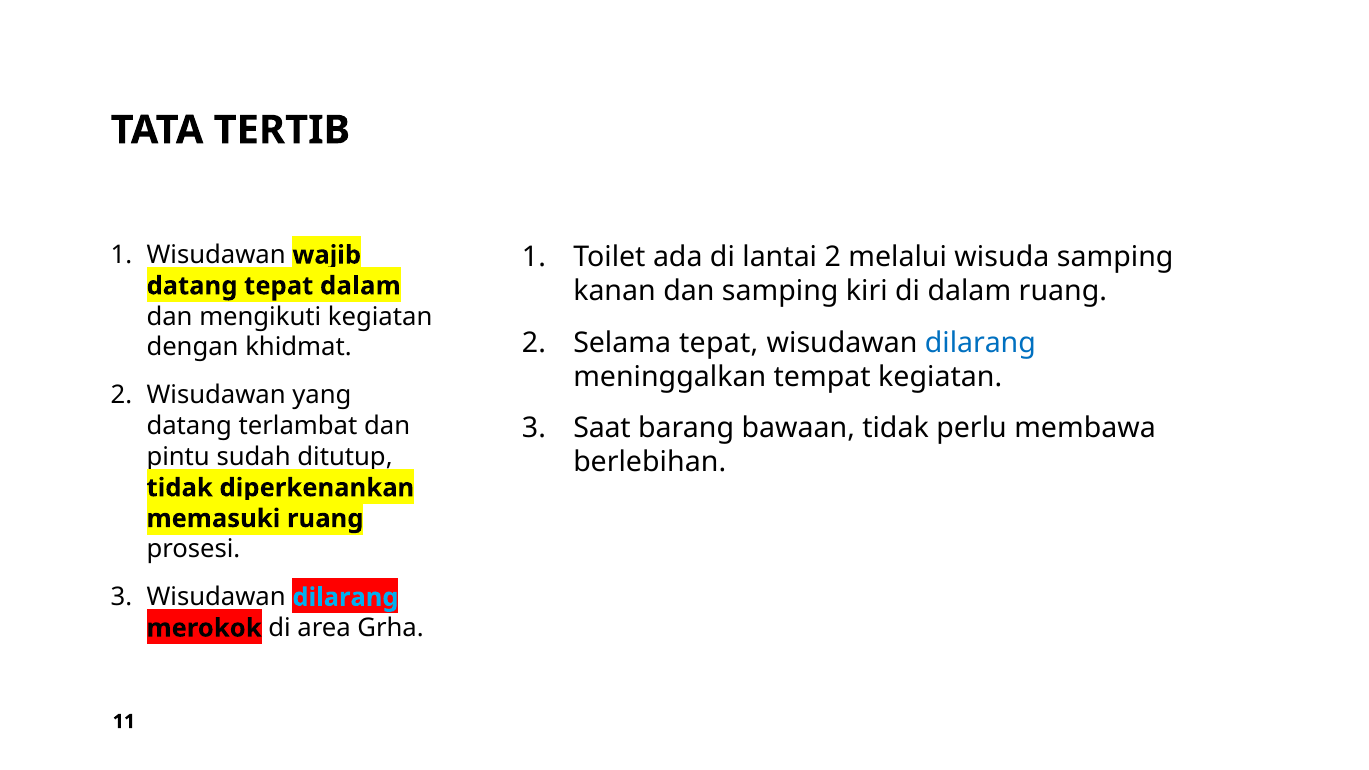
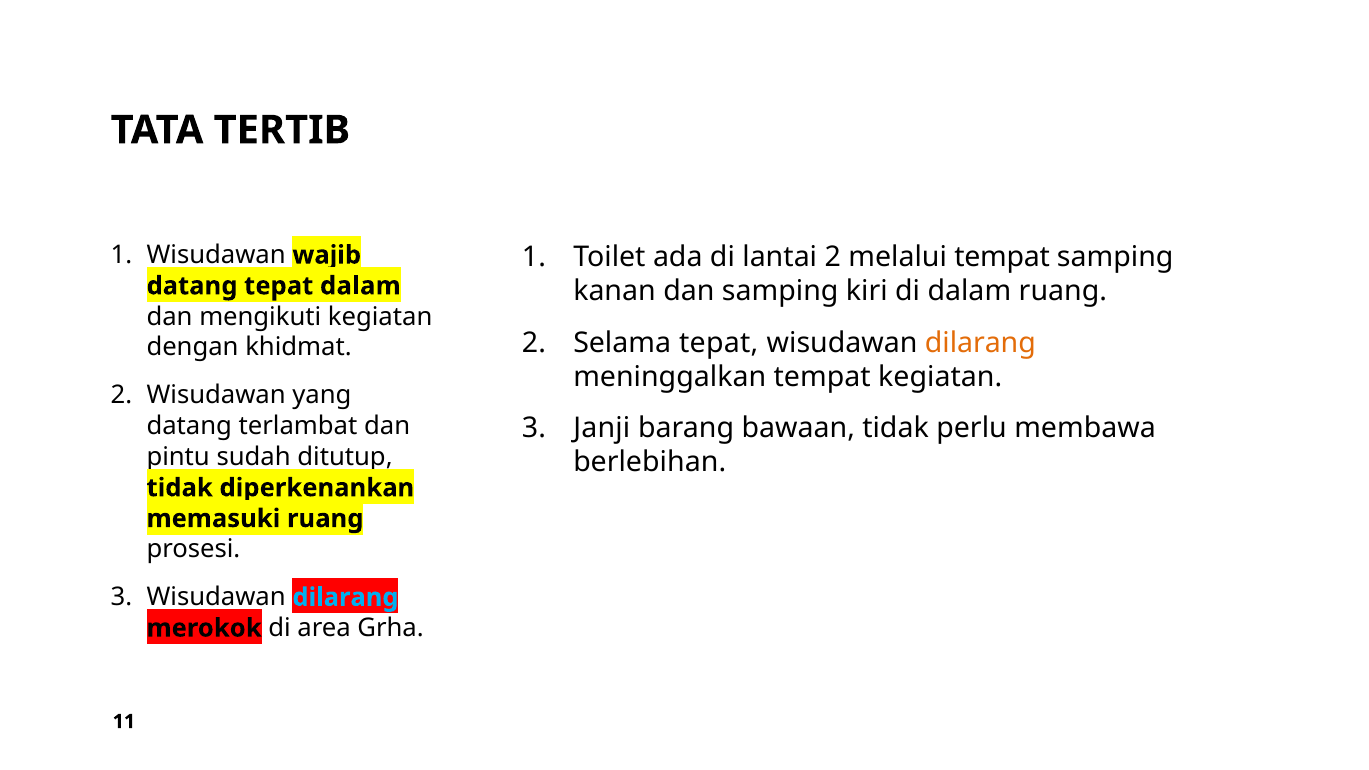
melalui wisuda: wisuda -> tempat
dilarang at (980, 343) colour: blue -> orange
Saat: Saat -> Janji
